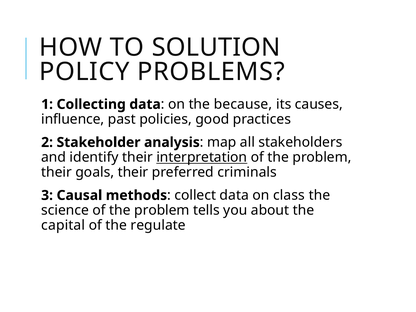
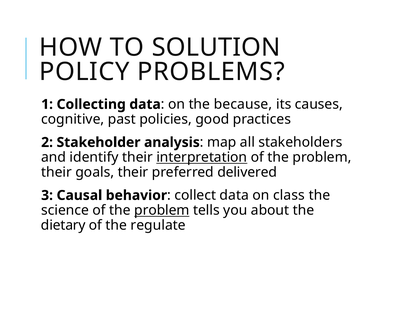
influence: influence -> cognitive
criminals: criminals -> delivered
methods: methods -> behavior
problem at (162, 210) underline: none -> present
capital: capital -> dietary
